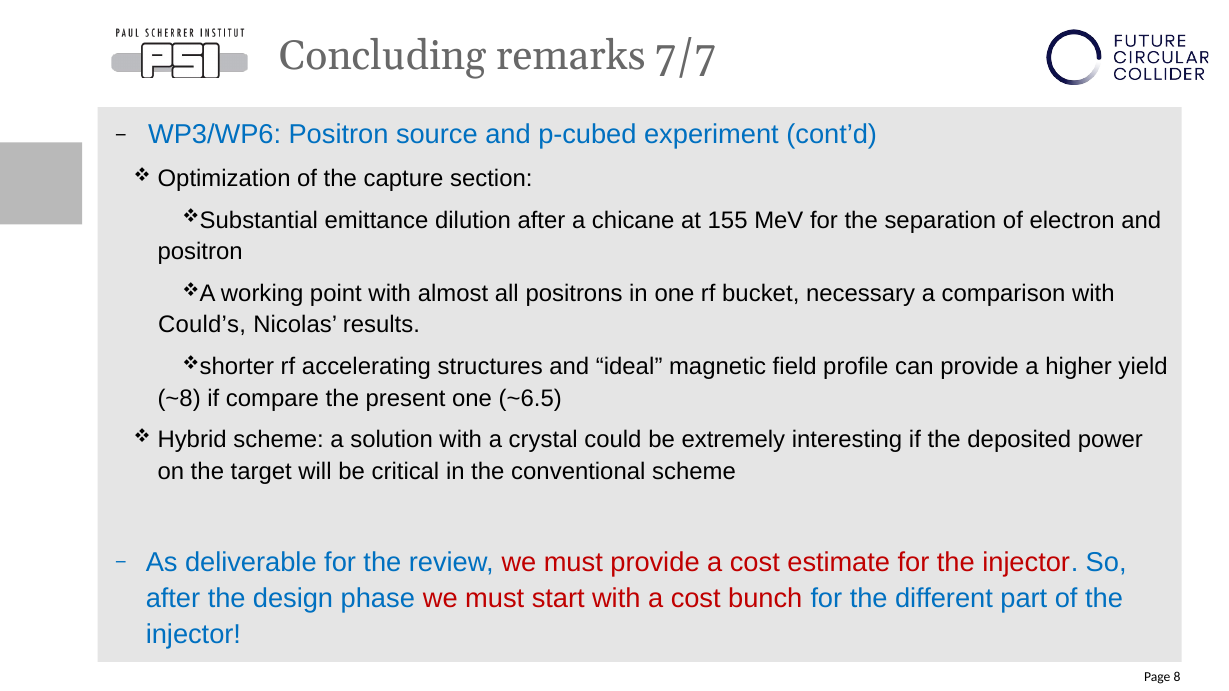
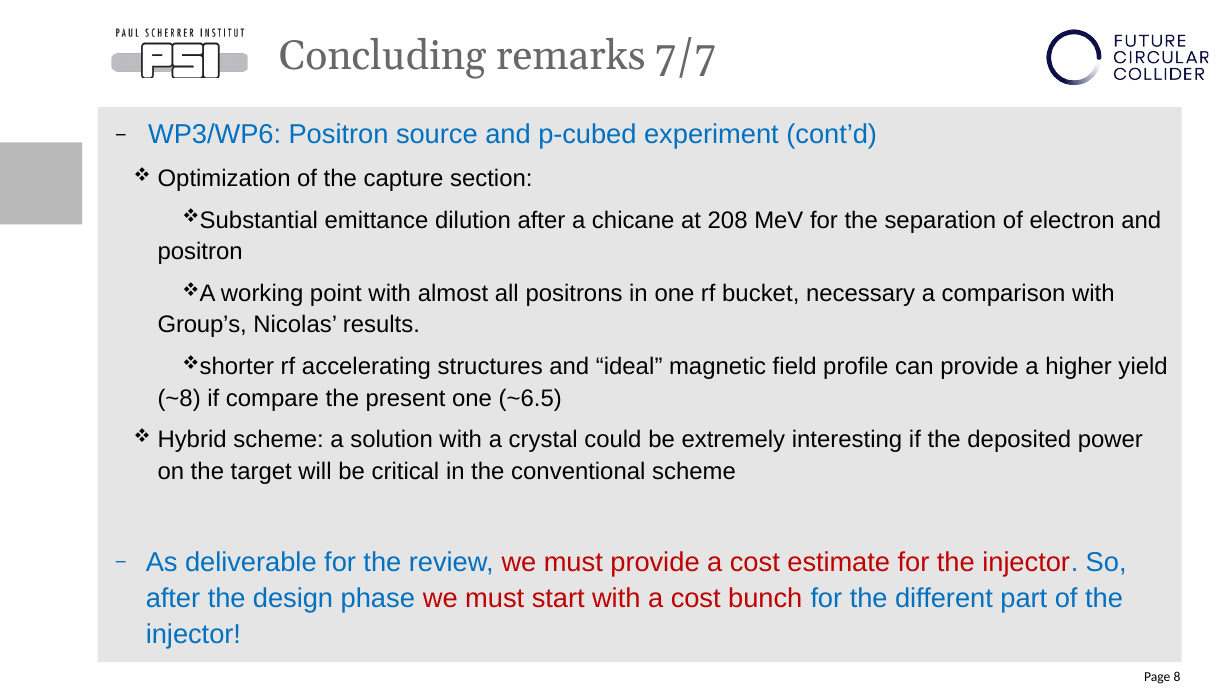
155: 155 -> 208
Could’s: Could’s -> Group’s
